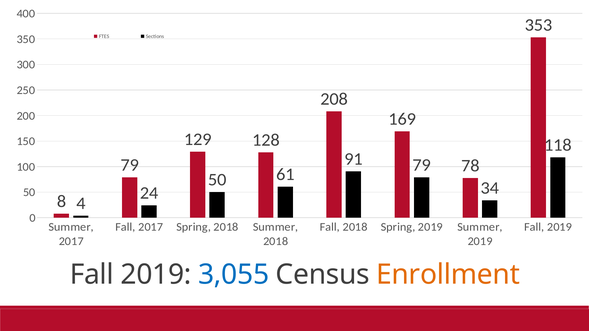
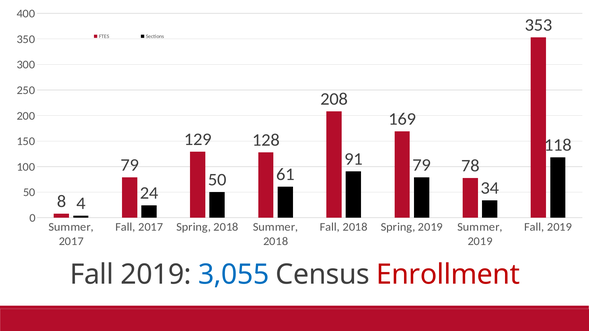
Enrollment colour: orange -> red
